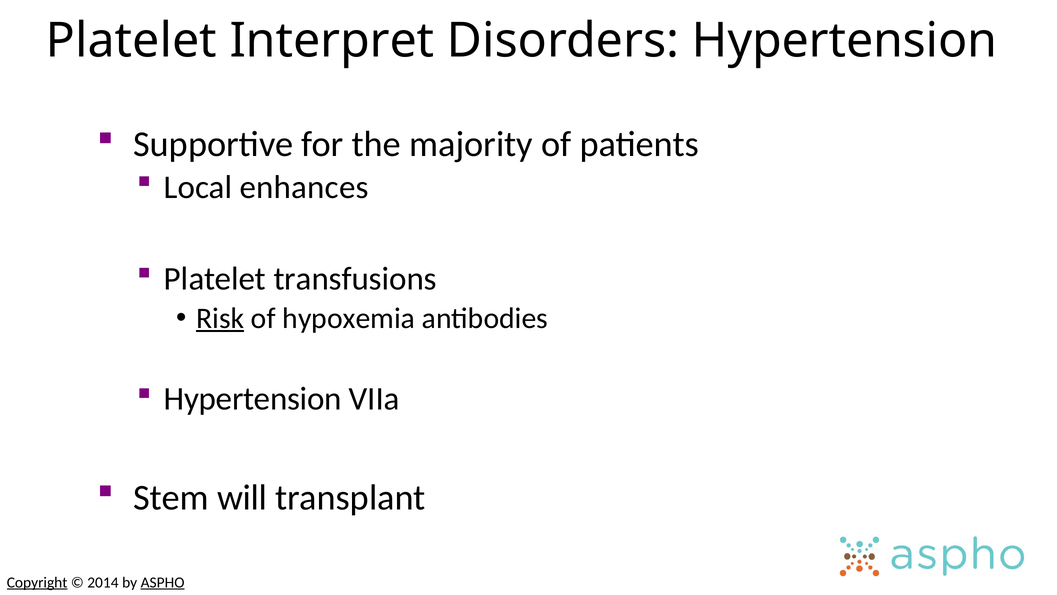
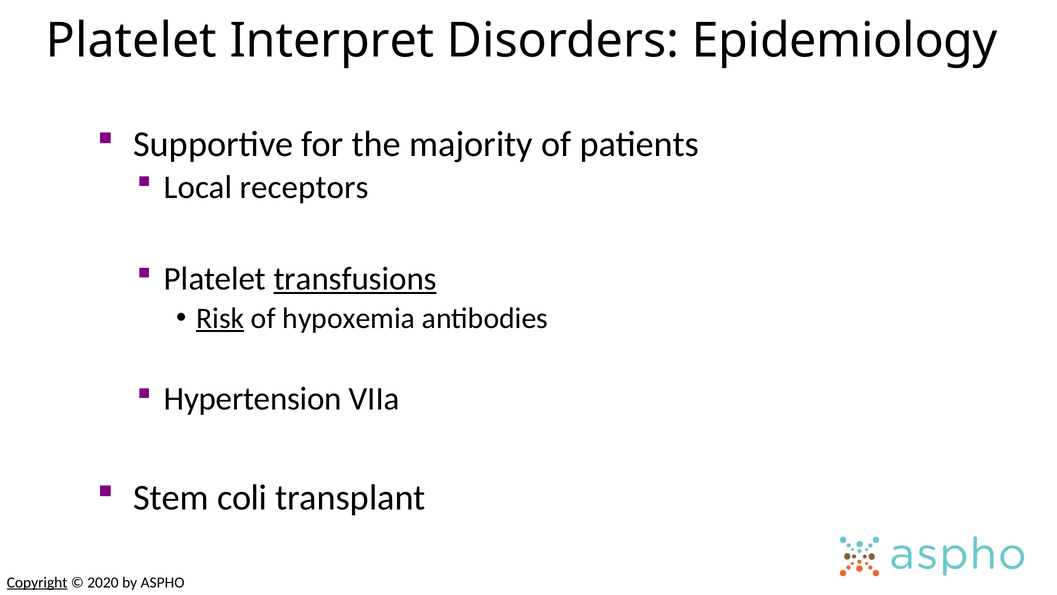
Disorders Hypertension: Hypertension -> Epidemiology
enhances: enhances -> receptors
transfusions underline: none -> present
will: will -> coli
2014: 2014 -> 2020
ASPHO underline: present -> none
